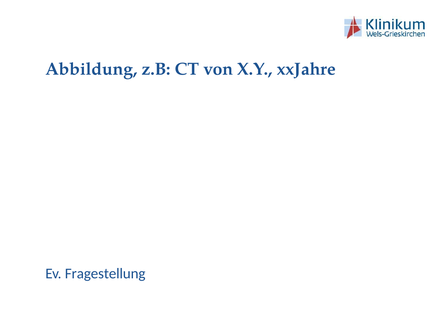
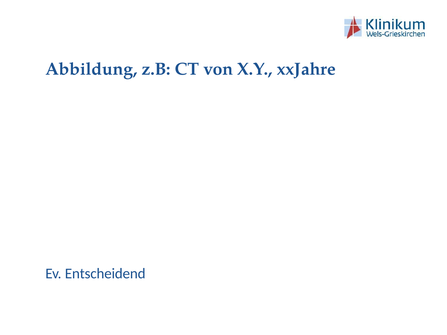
Fragestellung: Fragestellung -> Entscheidend
